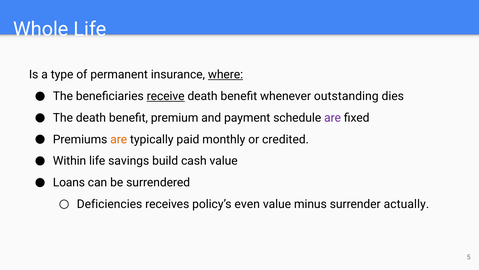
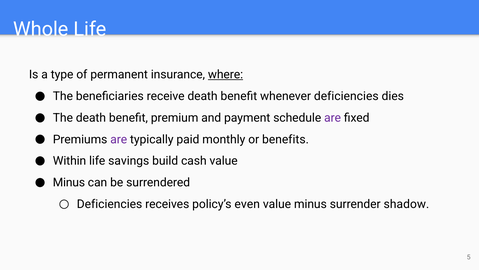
receive underline: present -> none
whenever outstanding: outstanding -> deficiencies
are at (119, 139) colour: orange -> purple
credited: credited -> benefits
Loans at (69, 182): Loans -> Minus
actually: actually -> shadow
